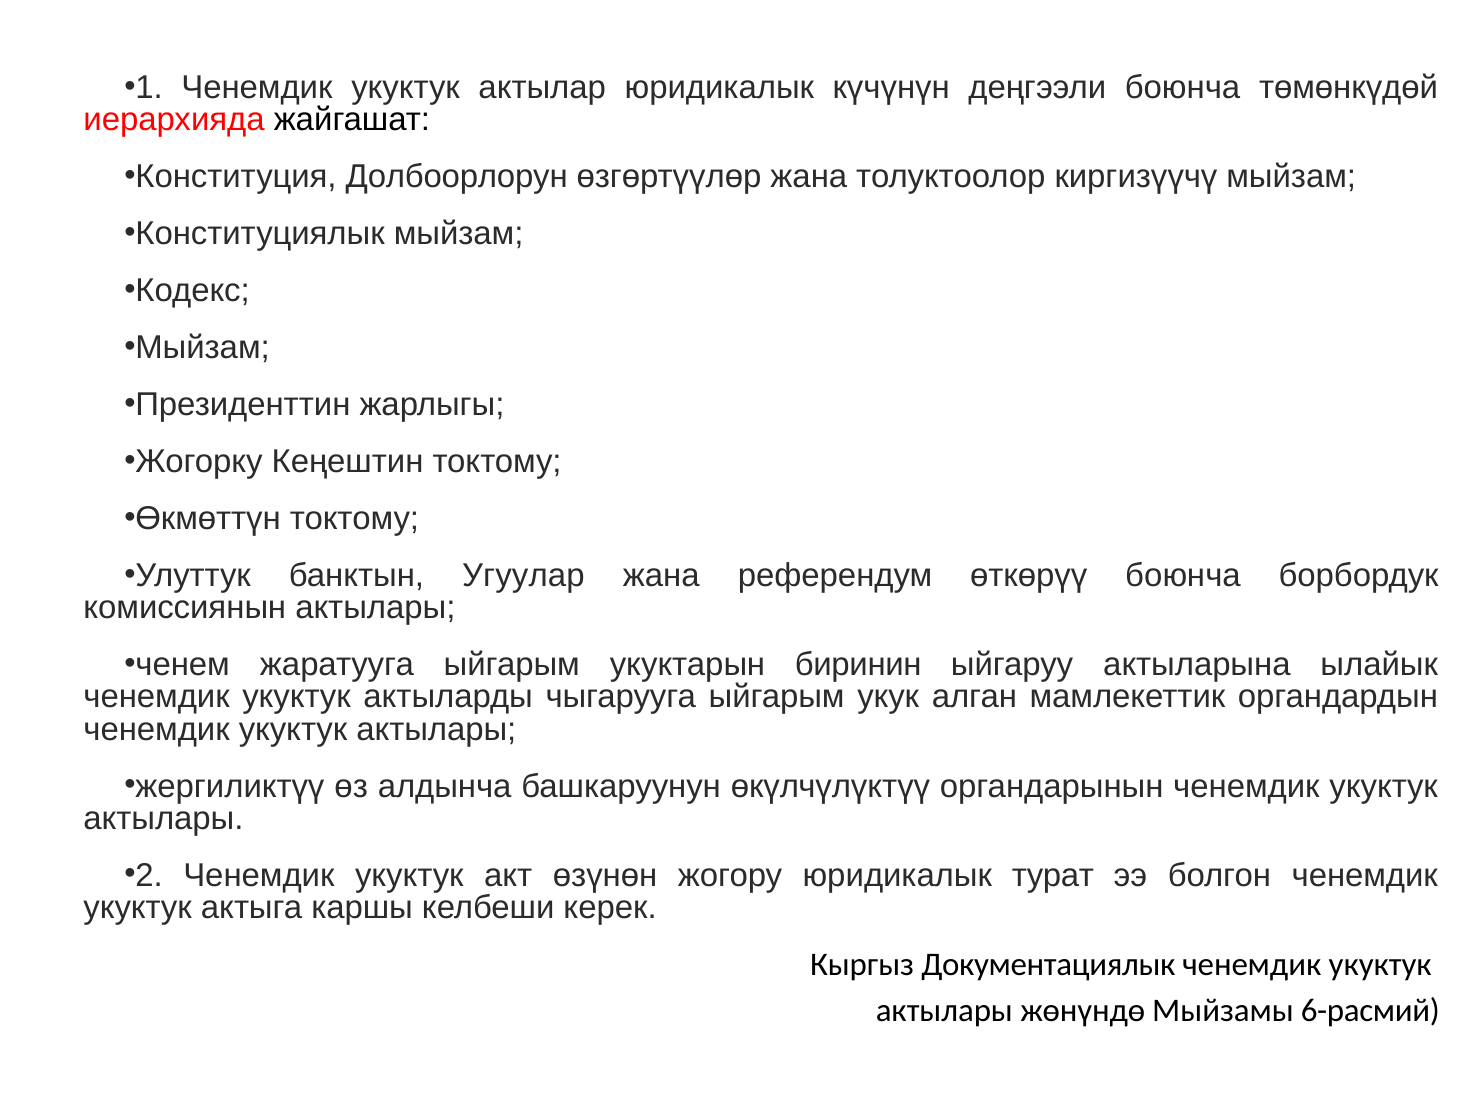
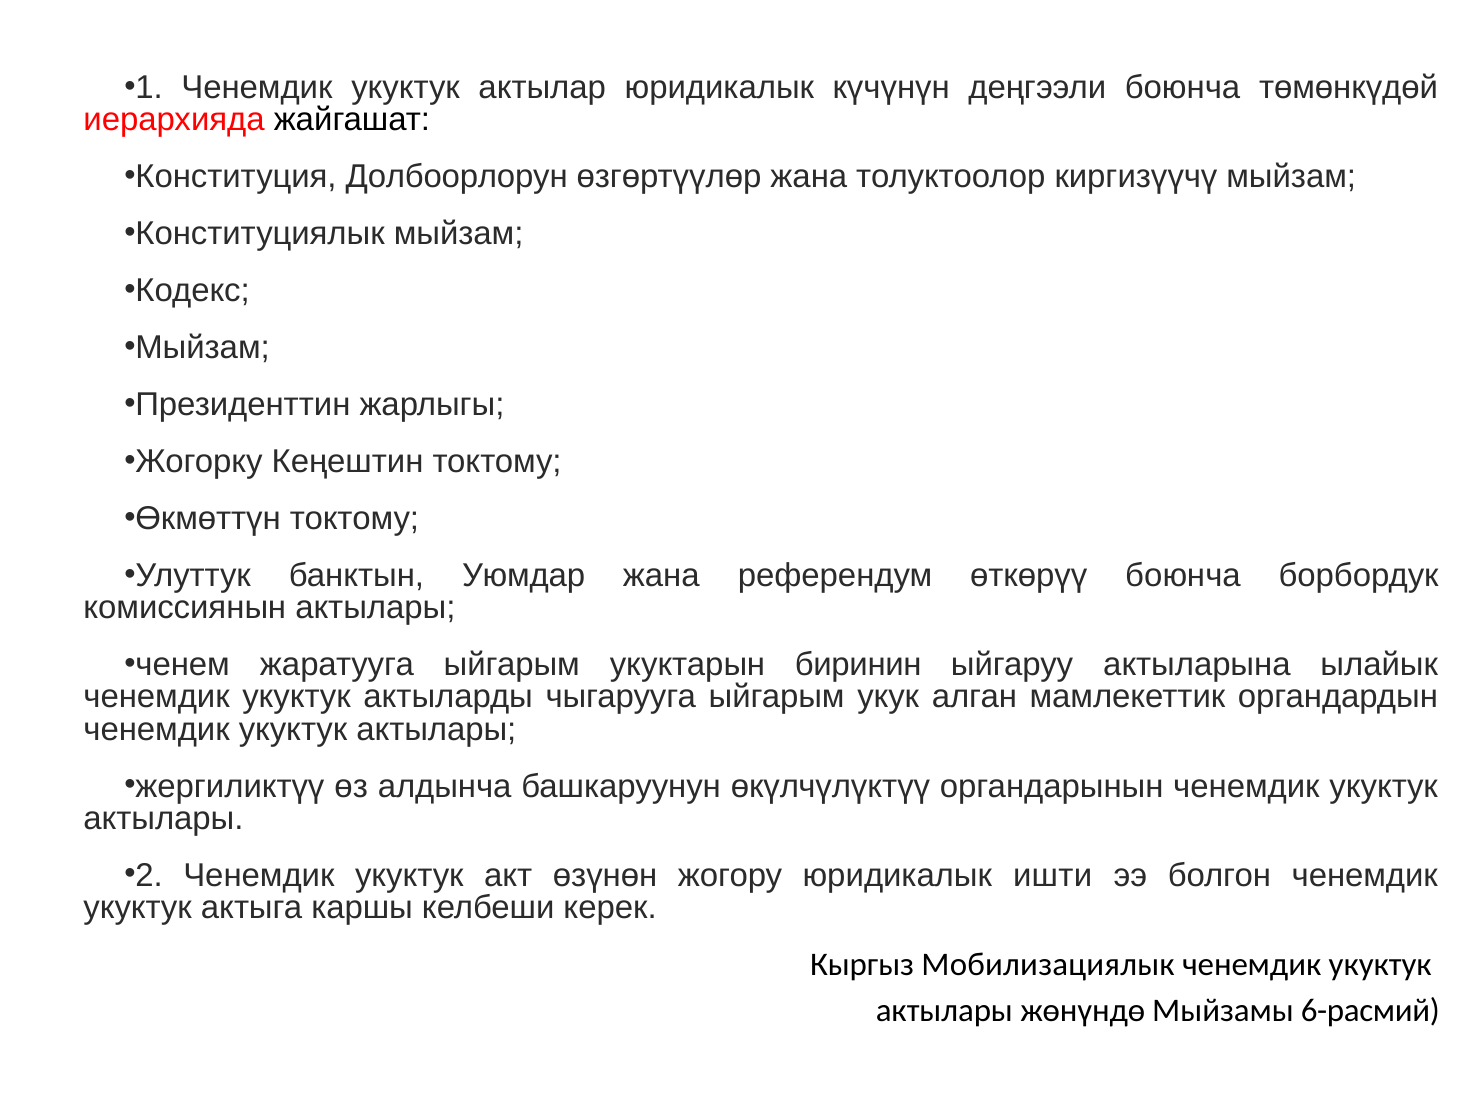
Угуулар: Угуулар -> Уюмдар
турат: турат -> ишти
Документациялык: Документациялык -> Мобилизациялык
